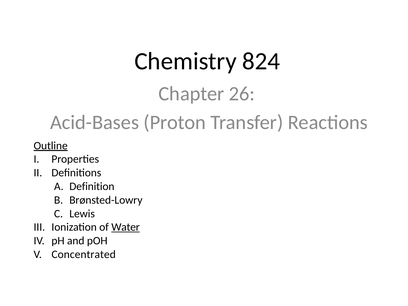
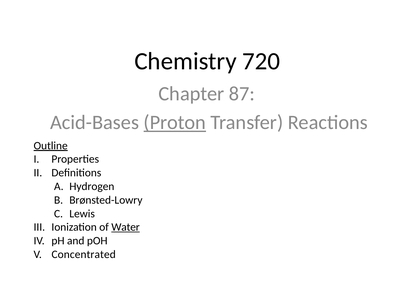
824: 824 -> 720
26: 26 -> 87
Proton underline: none -> present
Definition: Definition -> Hydrogen
